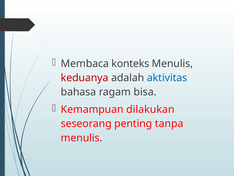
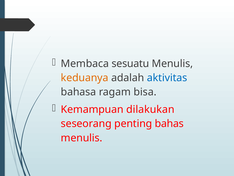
konteks: konteks -> sesuatu
keduanya colour: red -> orange
tanpa: tanpa -> bahas
